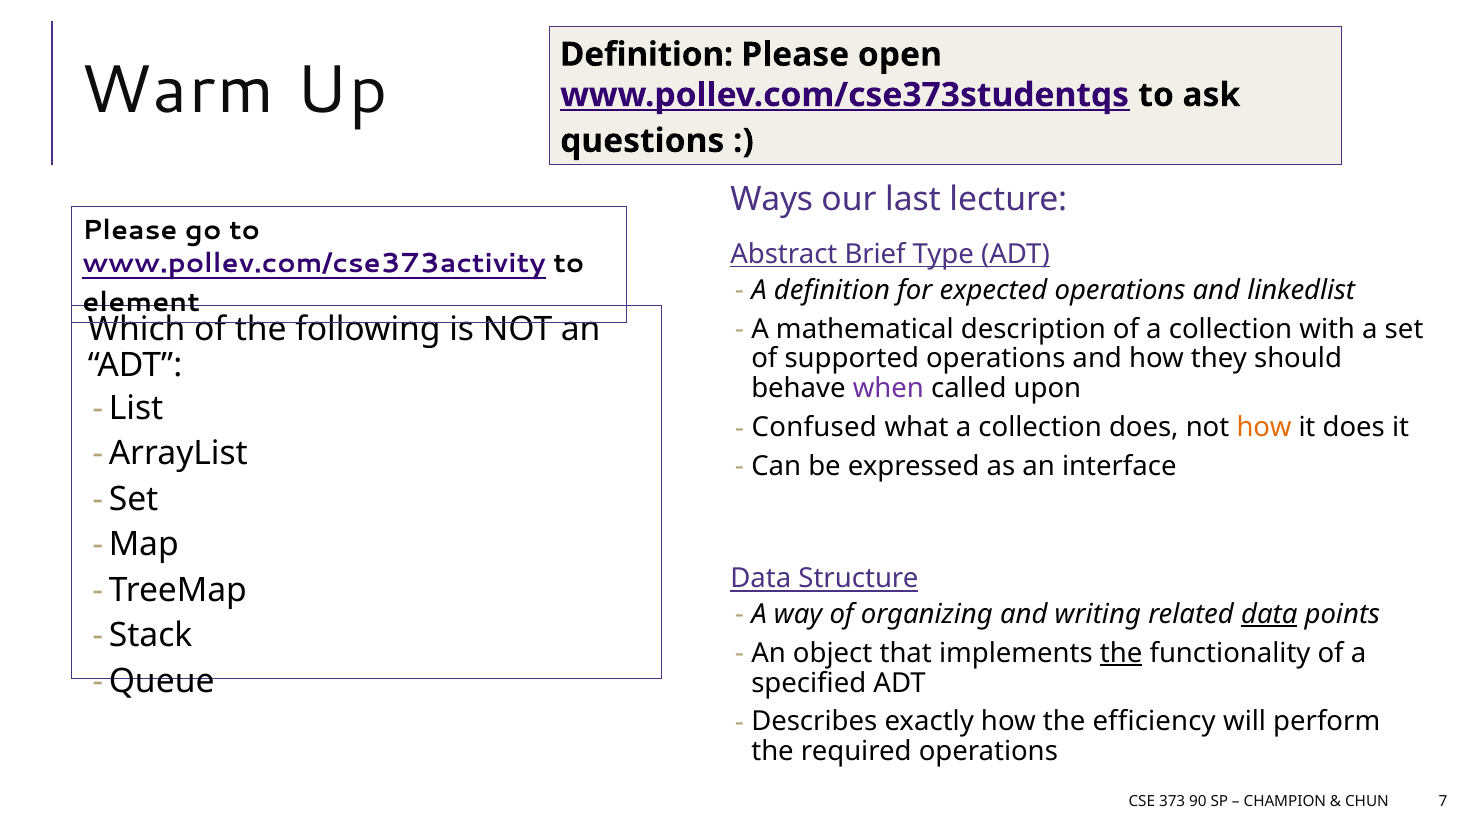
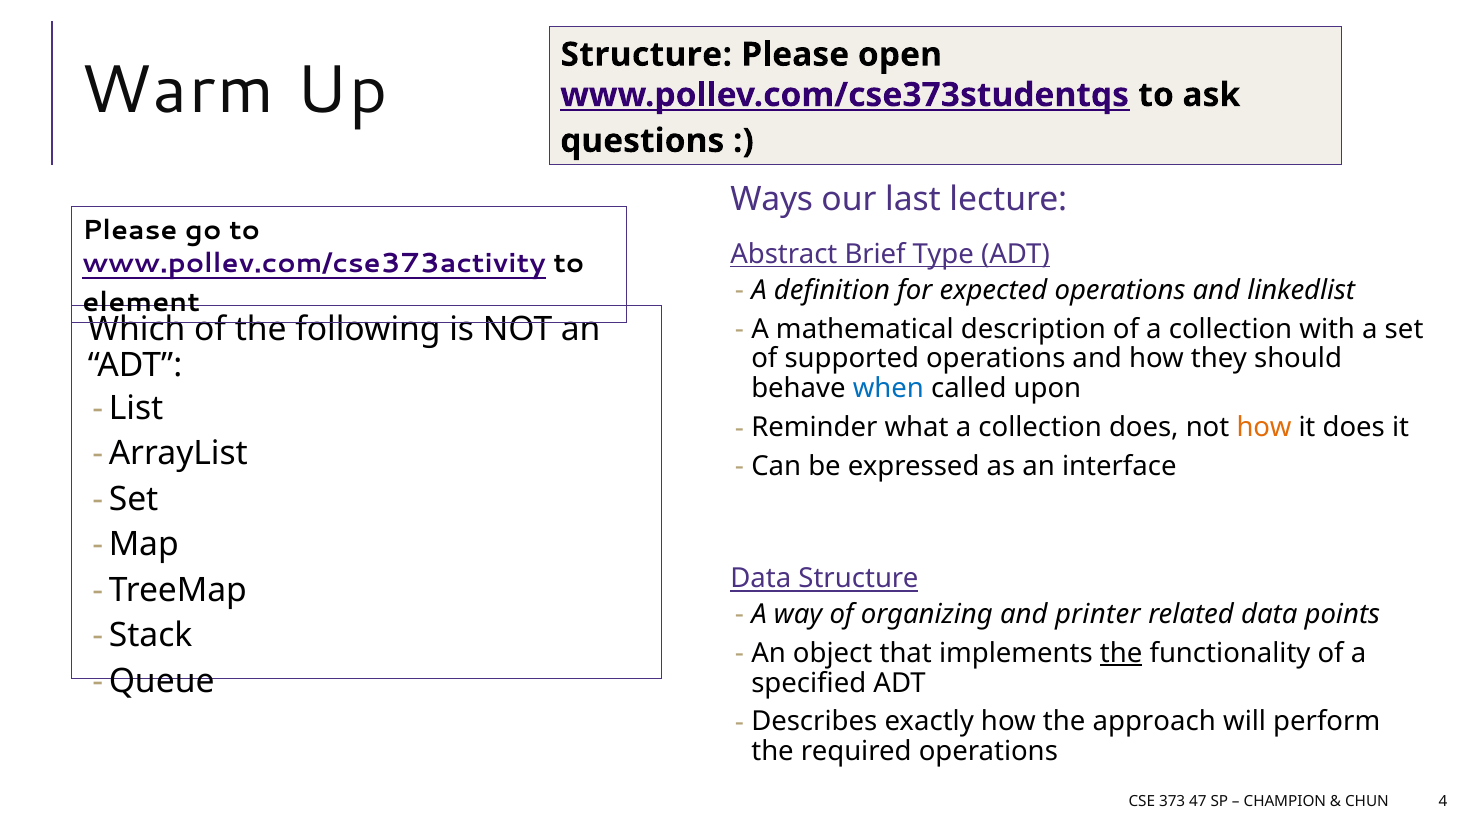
Definition at (647, 55): Definition -> Structure
when colour: purple -> blue
Confused: Confused -> Reminder
writing: writing -> printer
data at (1269, 615) underline: present -> none
efficiency: efficiency -> approach
90: 90 -> 47
7: 7 -> 4
